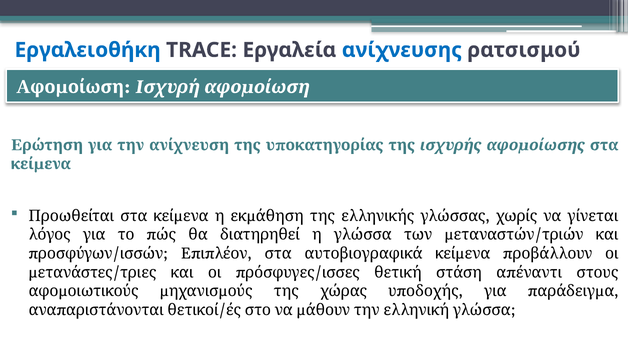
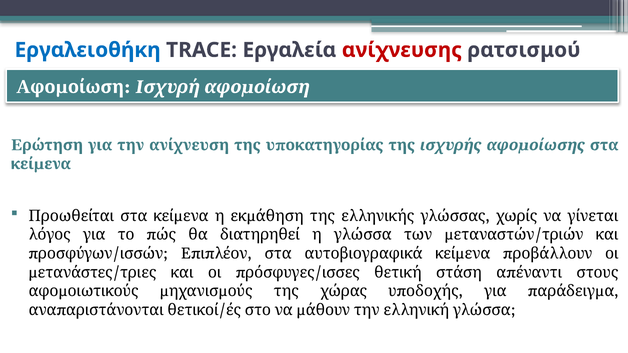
ανίχνευσης colour: blue -> red
